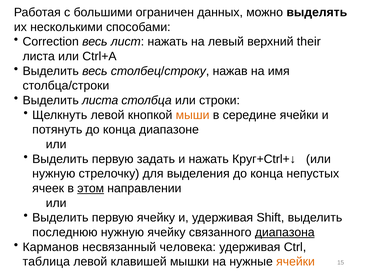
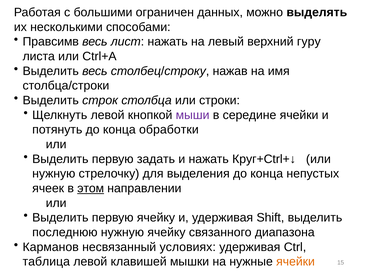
Correction: Correction -> Правсимв
their: their -> гуру
Выделить листа: листа -> строк
мыши colour: orange -> purple
диапазоне: диапазоне -> обработки
диапазона underline: present -> none
человека: человека -> условиях
